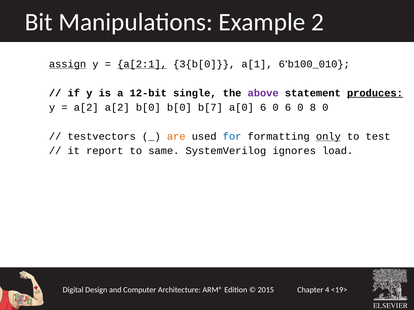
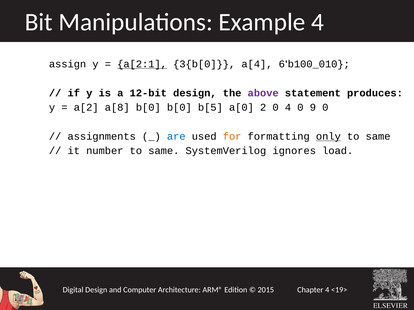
Example 2: 2 -> 4
assign underline: present -> none
a[1: a[1 -> a[4
12-bit single: single -> design
produces underline: present -> none
a[2 a[2: a[2 -> a[8
b[7: b[7 -> b[5
a[0 6: 6 -> 2
0 6: 6 -> 4
8: 8 -> 9
testvectors: testvectors -> assignments
are colour: orange -> blue
for colour: blue -> orange
test at (378, 137): test -> same
report: report -> number
